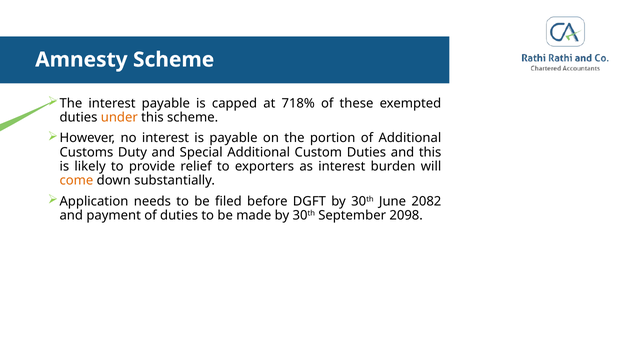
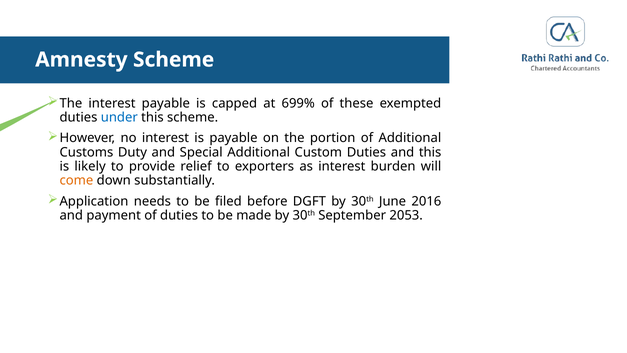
718%: 718% -> 699%
under colour: orange -> blue
2082: 2082 -> 2016
2098: 2098 -> 2053
